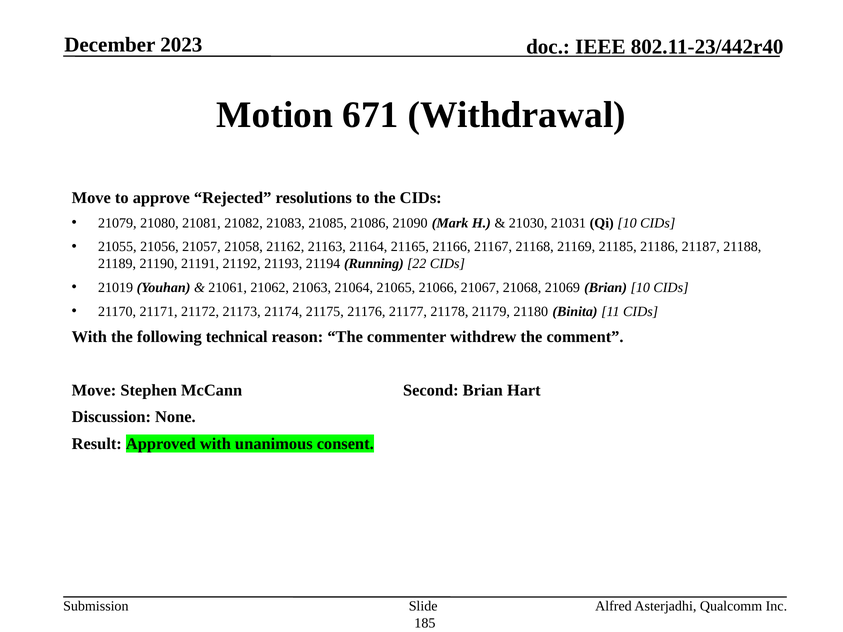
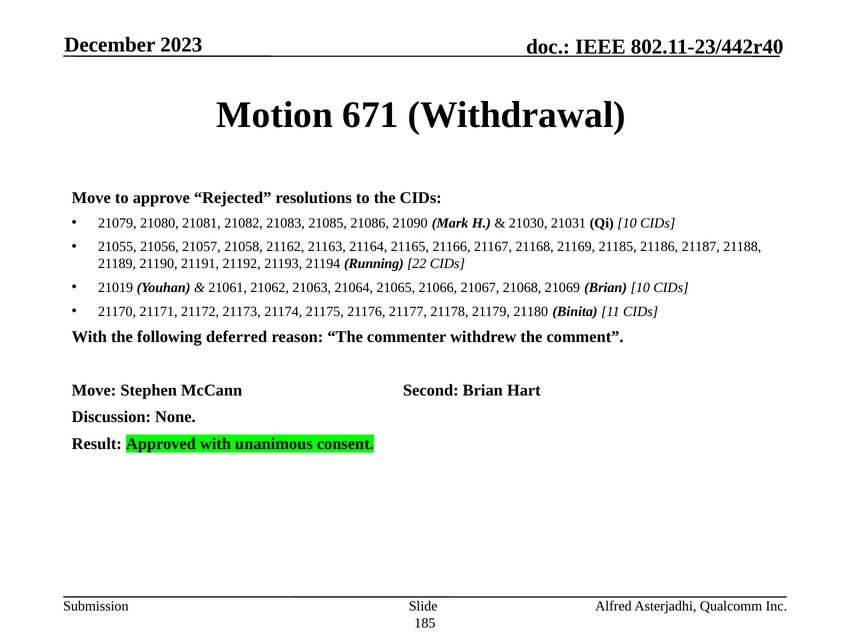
technical: technical -> deferred
